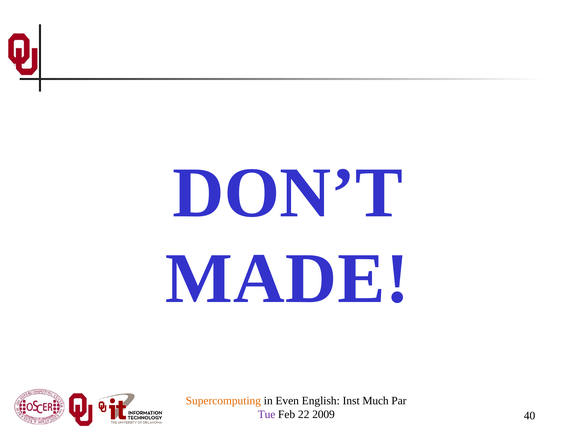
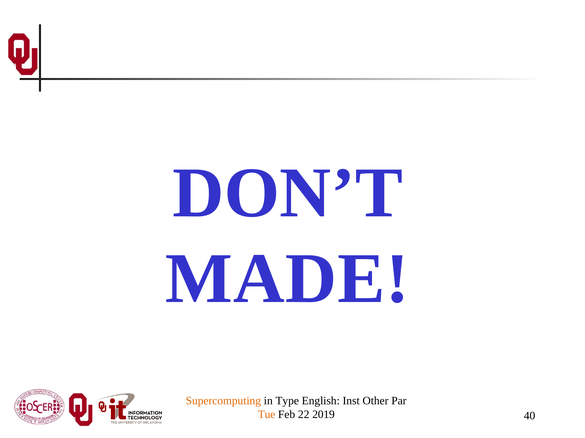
Even: Even -> Type
Much: Much -> Other
Tue colour: purple -> orange
2009: 2009 -> 2019
